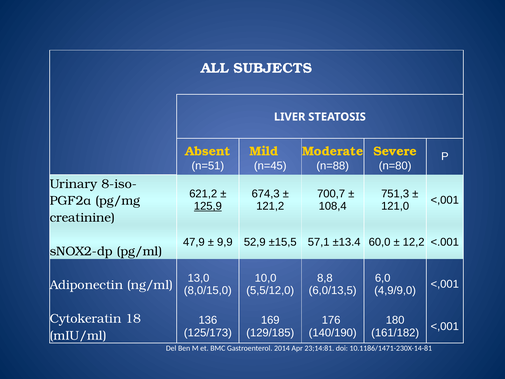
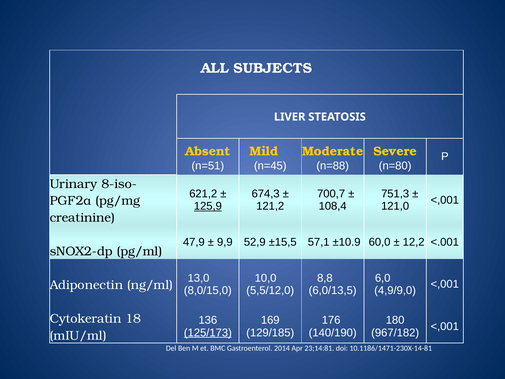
±13.4: ±13.4 -> ±10.9
125/173 underline: none -> present
161/182: 161/182 -> 967/182
